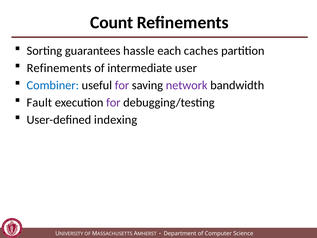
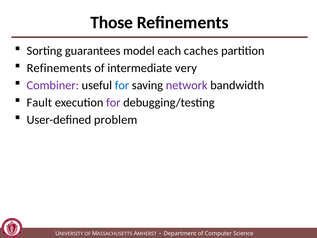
Count: Count -> Those
hassle: hassle -> model
user: user -> very
Combiner colour: blue -> purple
for at (122, 85) colour: purple -> blue
indexing: indexing -> problem
